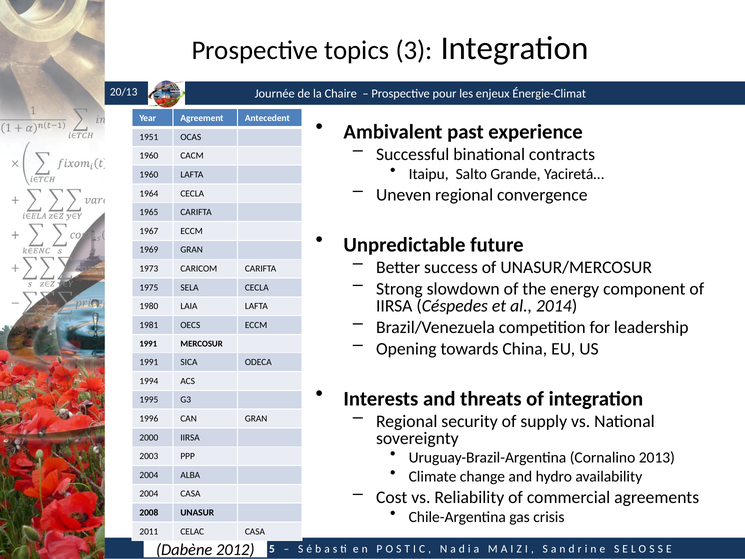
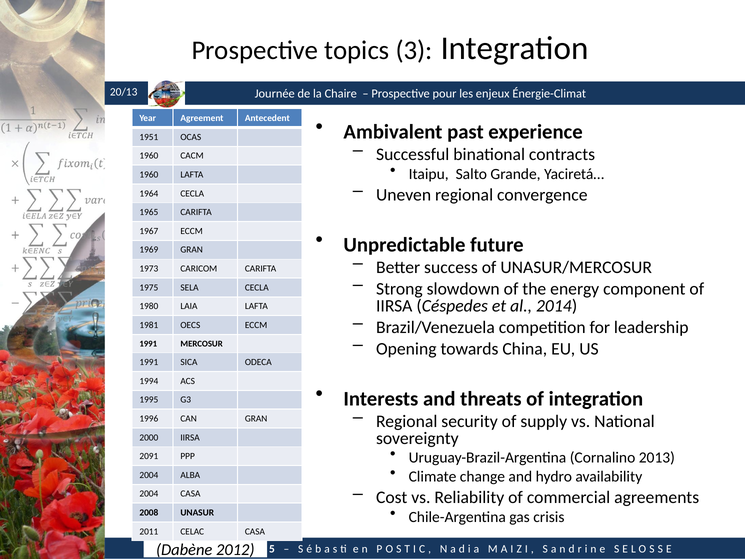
2003: 2003 -> 2091
